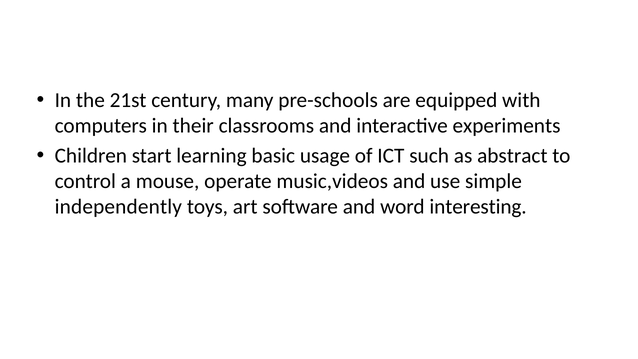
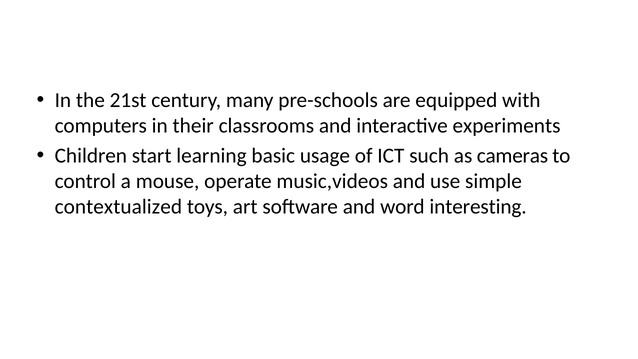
abstract: abstract -> cameras
independently: independently -> contextualized
